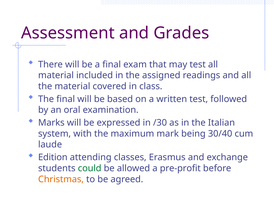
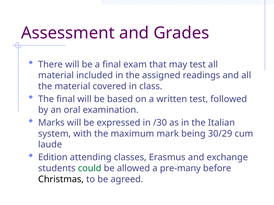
30/40: 30/40 -> 30/29
pre-profit: pre-profit -> pre-many
Christmas colour: orange -> black
